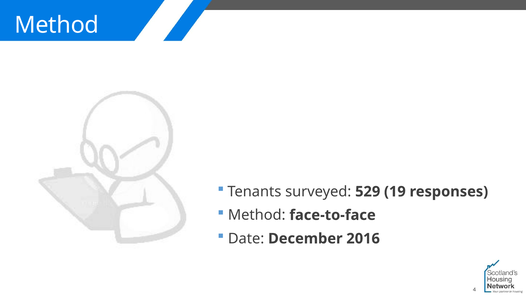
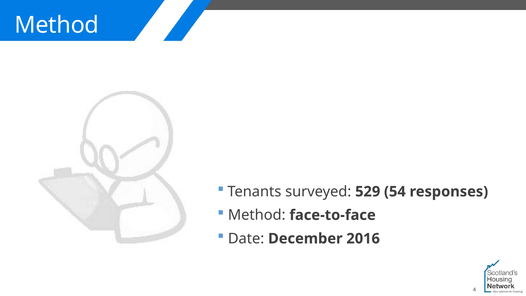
19: 19 -> 54
